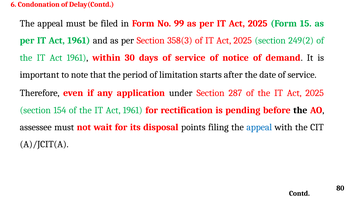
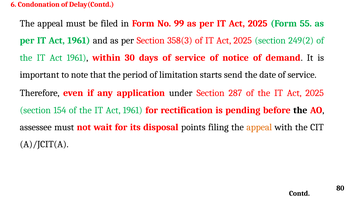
15: 15 -> 55
after: after -> send
appeal at (259, 127) colour: blue -> orange
